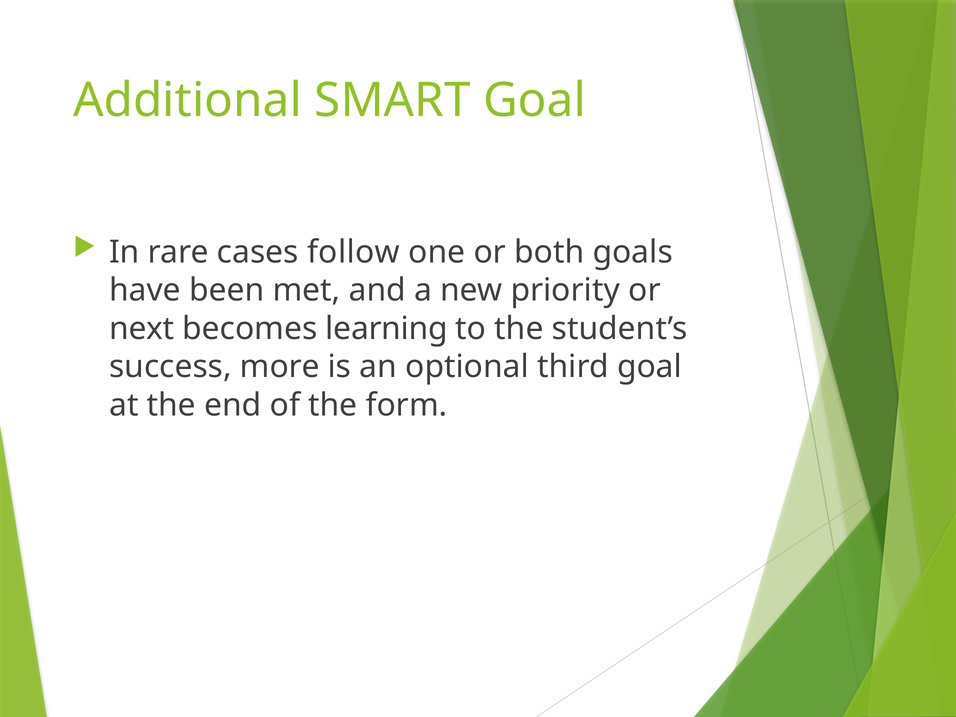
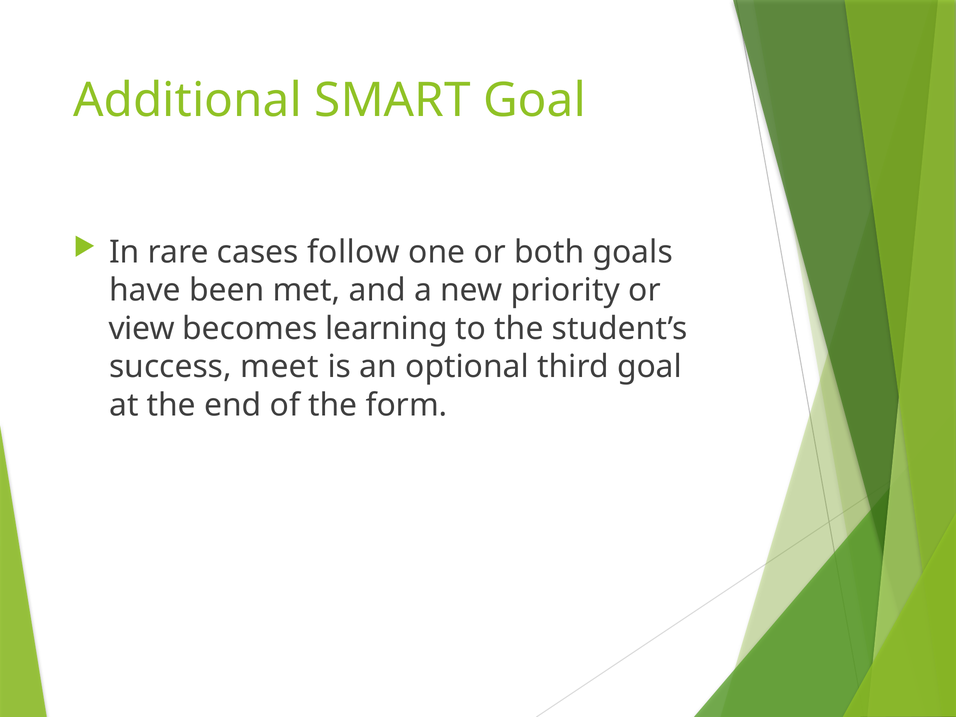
next: next -> view
more: more -> meet
